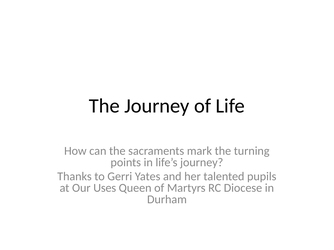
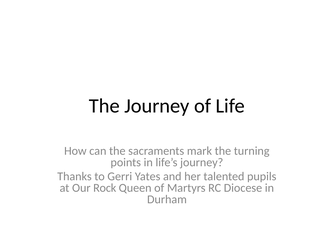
Uses: Uses -> Rock
